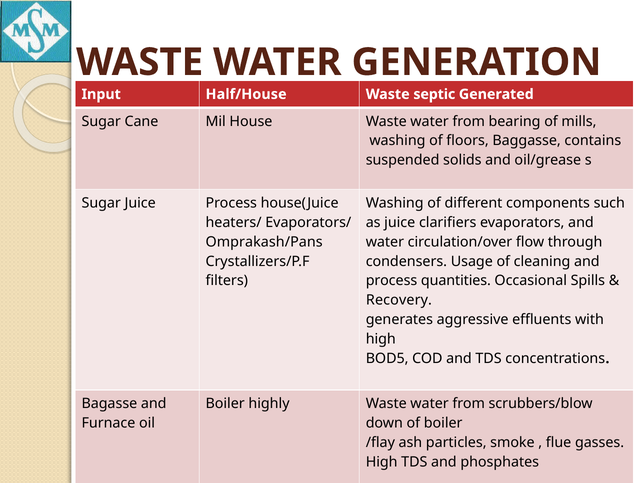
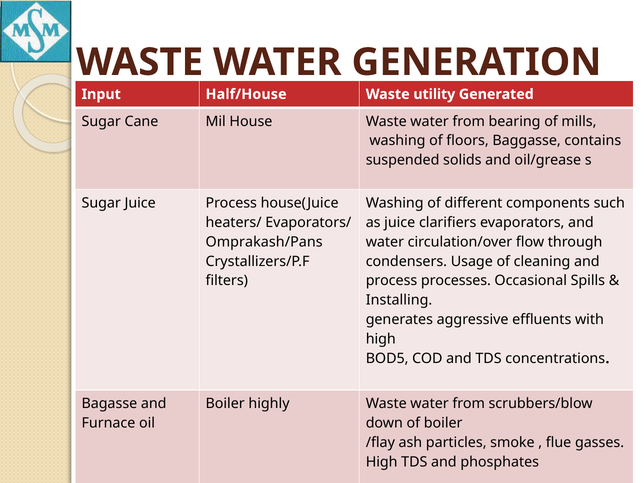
septic: septic -> utility
quantities: quantities -> processes
Recovery: Recovery -> Installing
